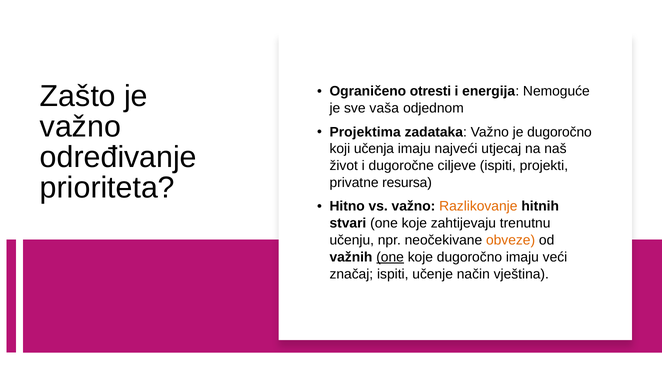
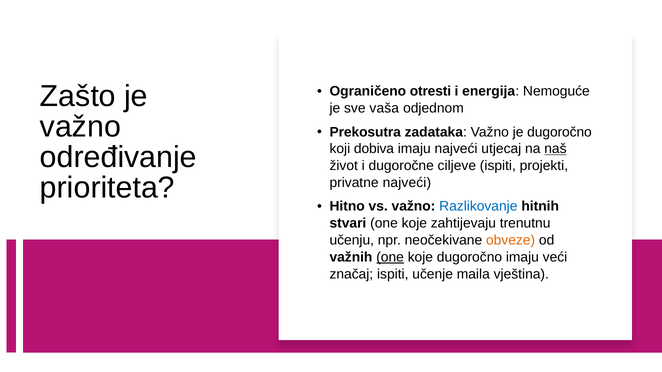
Projektima: Projektima -> Prekosutra
učenja: učenja -> dobiva
naš underline: none -> present
privatne resursa: resursa -> najveći
Razlikovanje colour: orange -> blue
način: način -> maila
